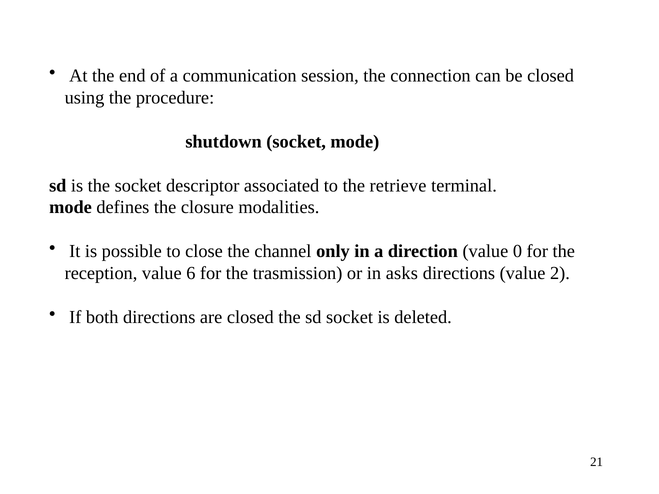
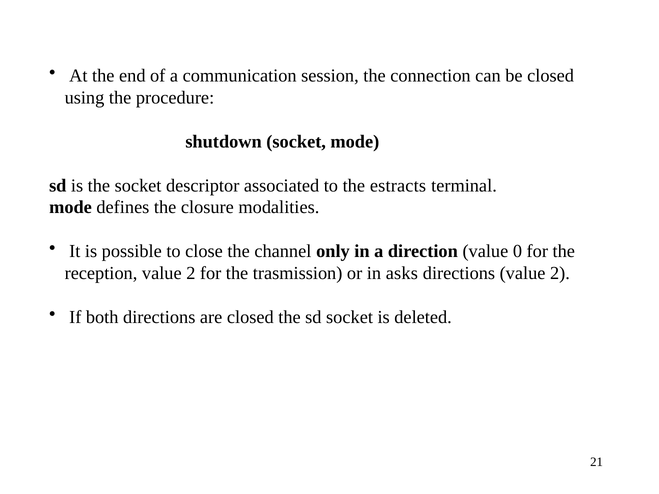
retrieve: retrieve -> estracts
reception value 6: 6 -> 2
